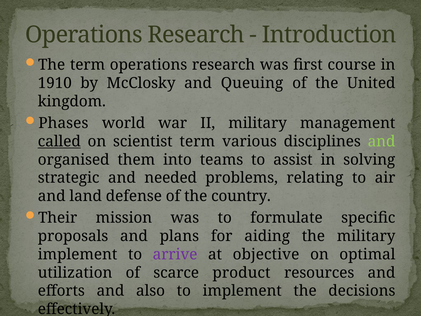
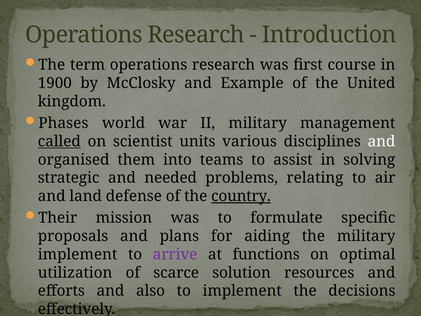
1910: 1910 -> 1900
Queuing: Queuing -> Example
scientist term: term -> units
and at (382, 141) colour: light green -> white
country underline: none -> present
objective: objective -> functions
product: product -> solution
